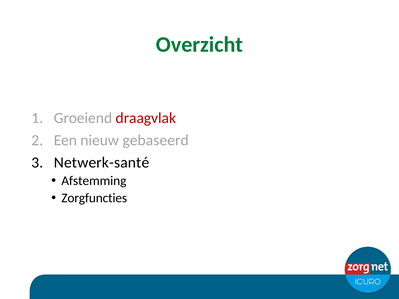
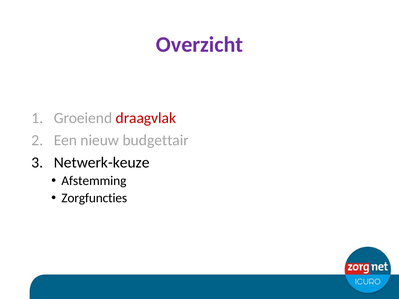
Overzicht colour: green -> purple
gebaseerd: gebaseerd -> budgettair
Netwerk-santé: Netwerk-santé -> Netwerk-keuze
